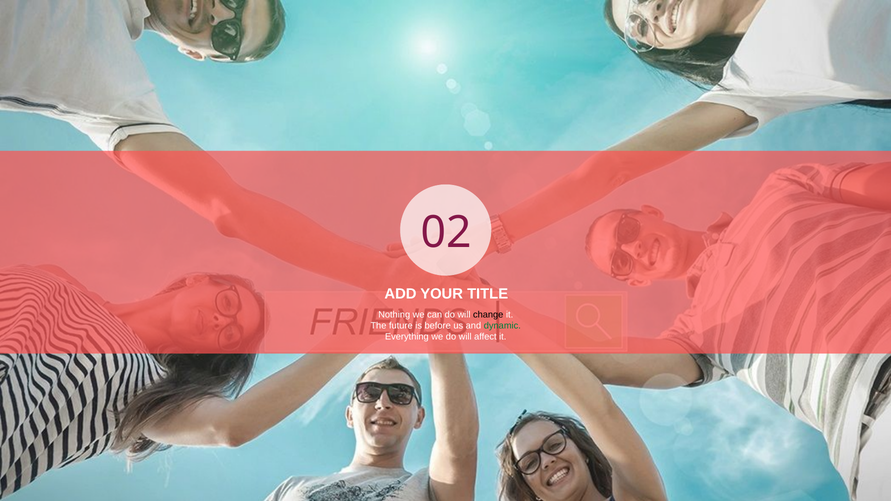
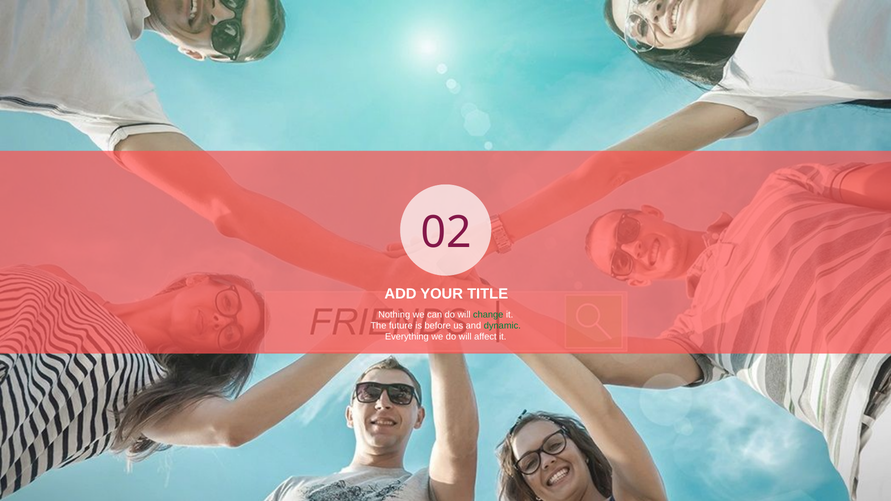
change colour: black -> green
